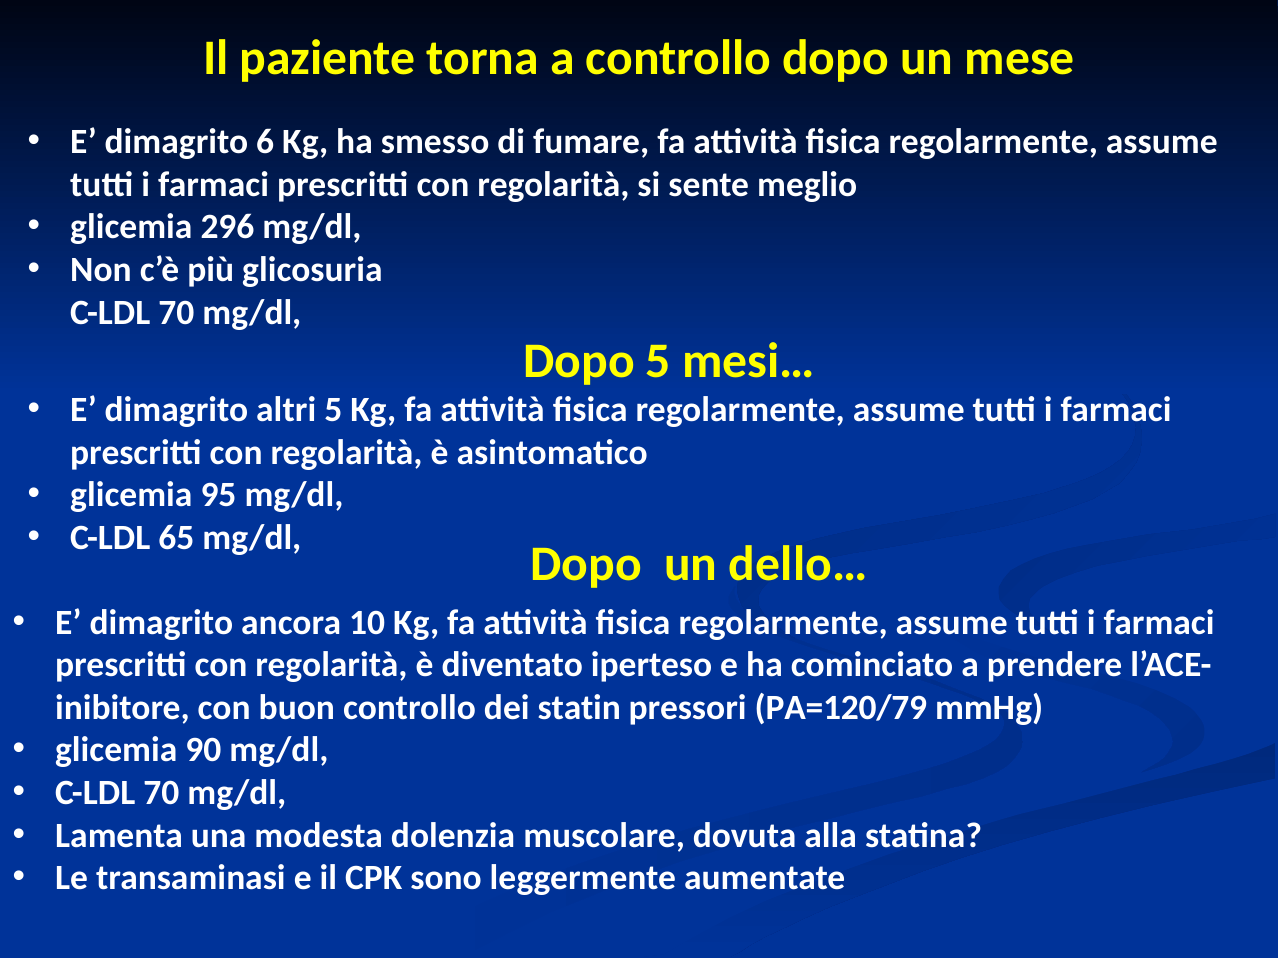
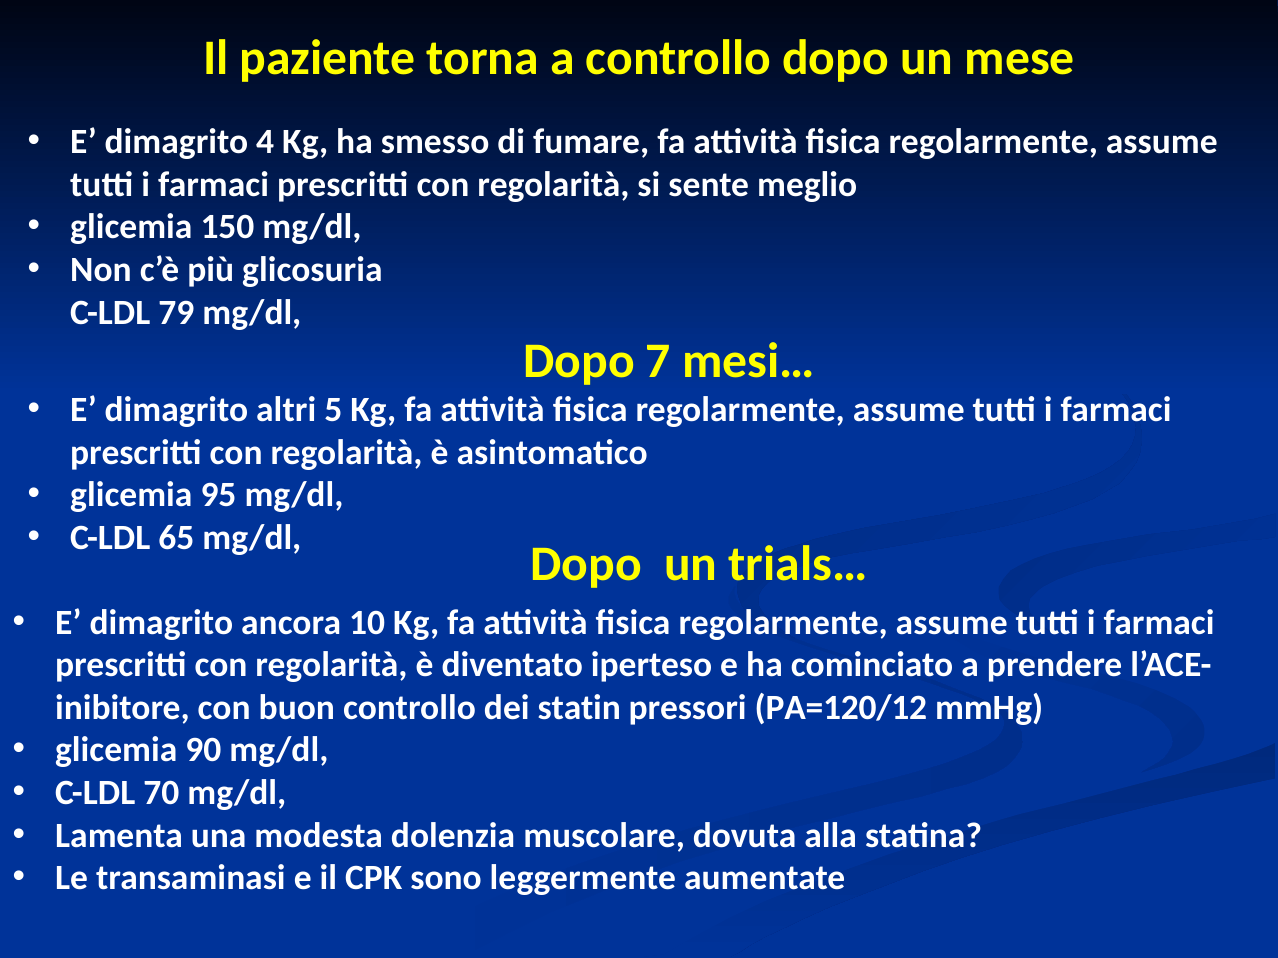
6: 6 -> 4
296: 296 -> 150
70 at (176, 313): 70 -> 79
Dopo 5: 5 -> 7
dello…: dello… -> trials…
PA=120/79: PA=120/79 -> PA=120/12
